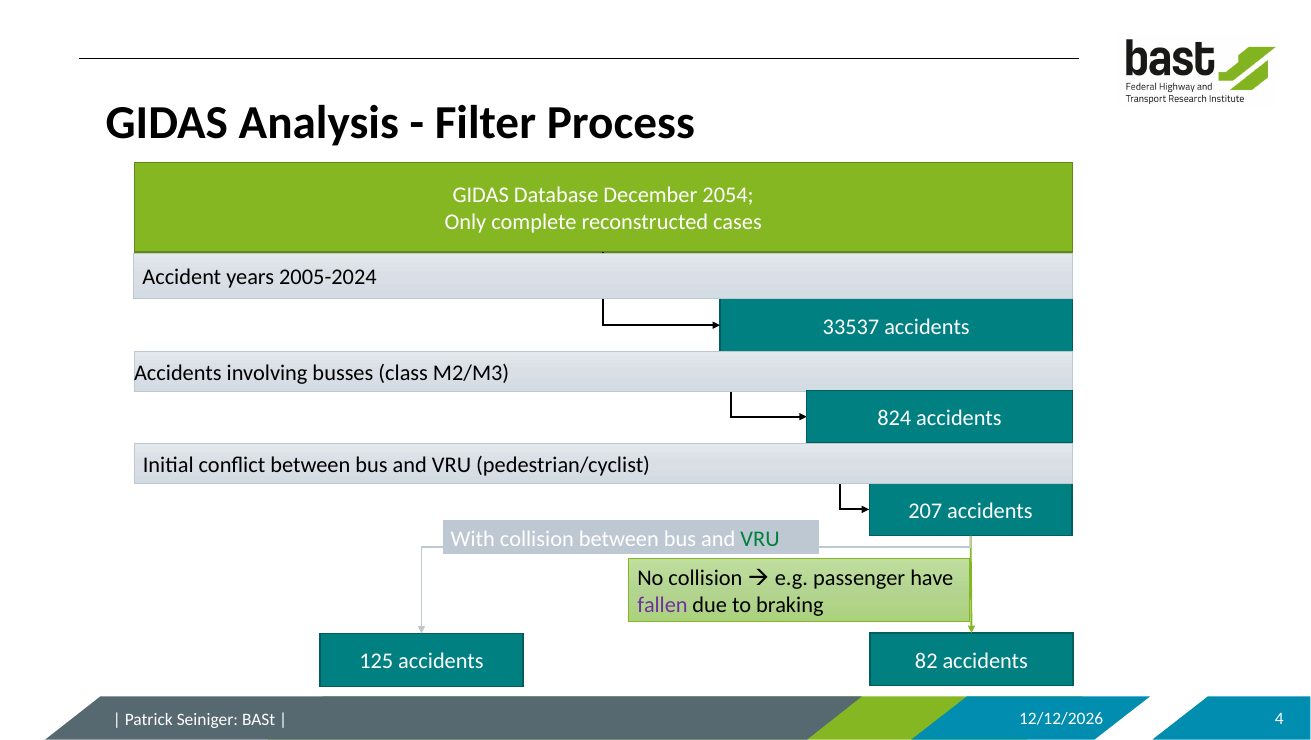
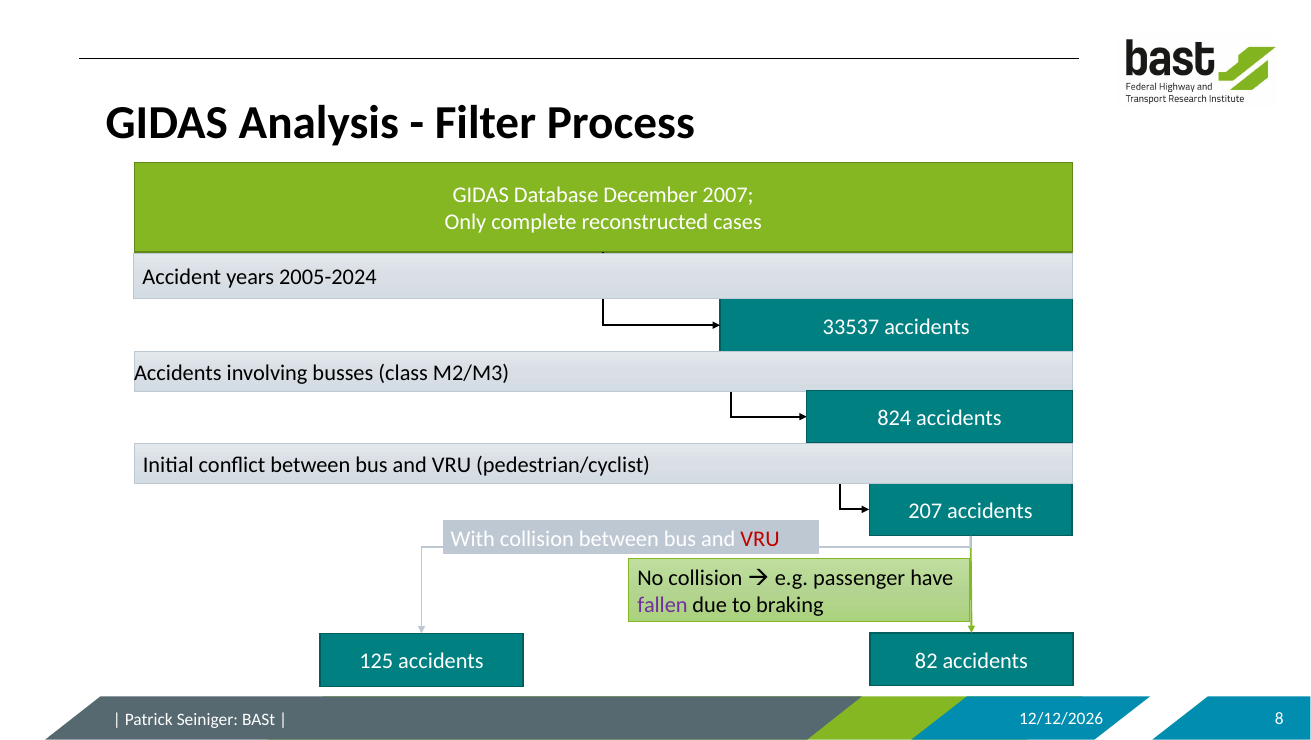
2054: 2054 -> 2007
VRU at (760, 539) colour: green -> red
4: 4 -> 8
